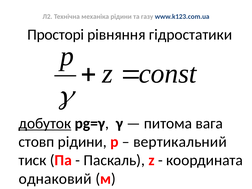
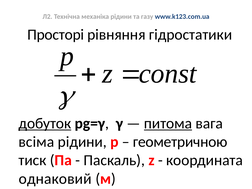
питома underline: none -> present
стовп: стовп -> всіма
вертикальний: вертикальний -> геометричною
